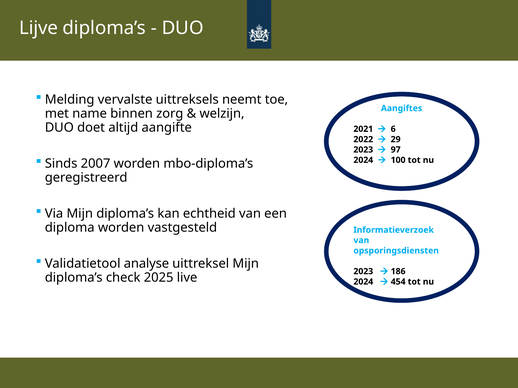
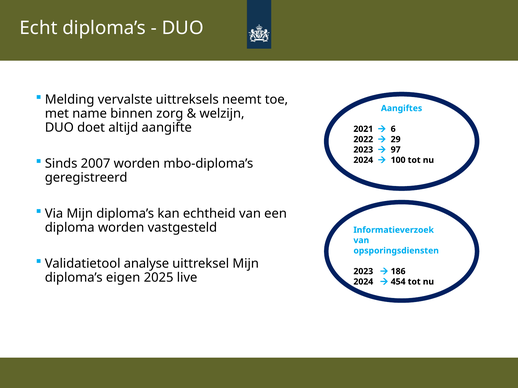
Lijve: Lijve -> Echt
check: check -> eigen
